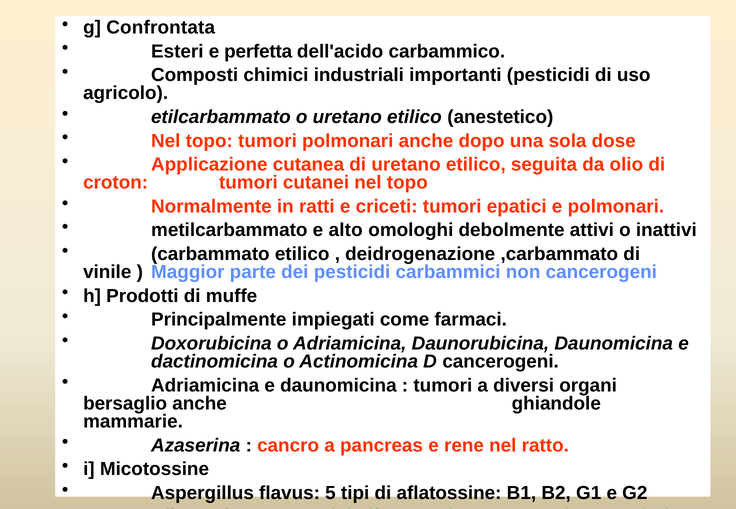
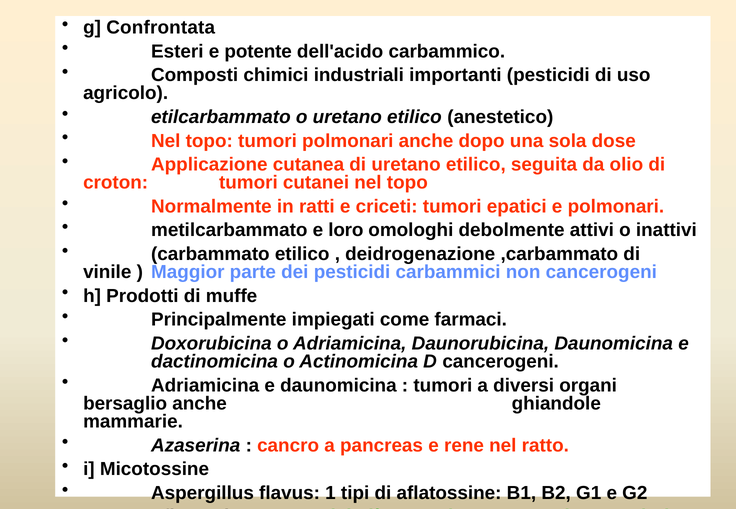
perfetta: perfetta -> potente
alto: alto -> loro
5: 5 -> 1
